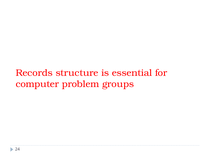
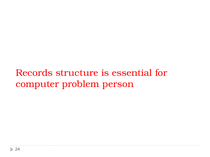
groups: groups -> person
